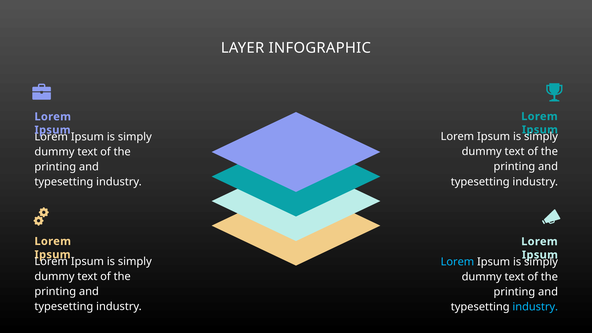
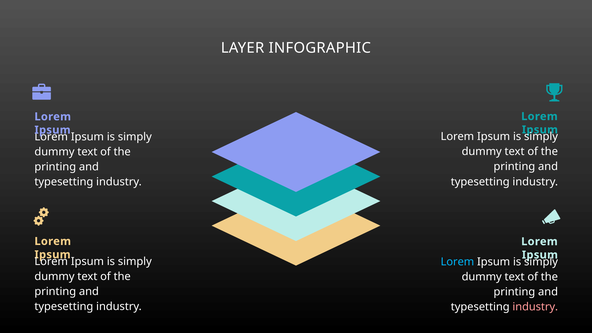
industry at (535, 307) colour: light blue -> pink
